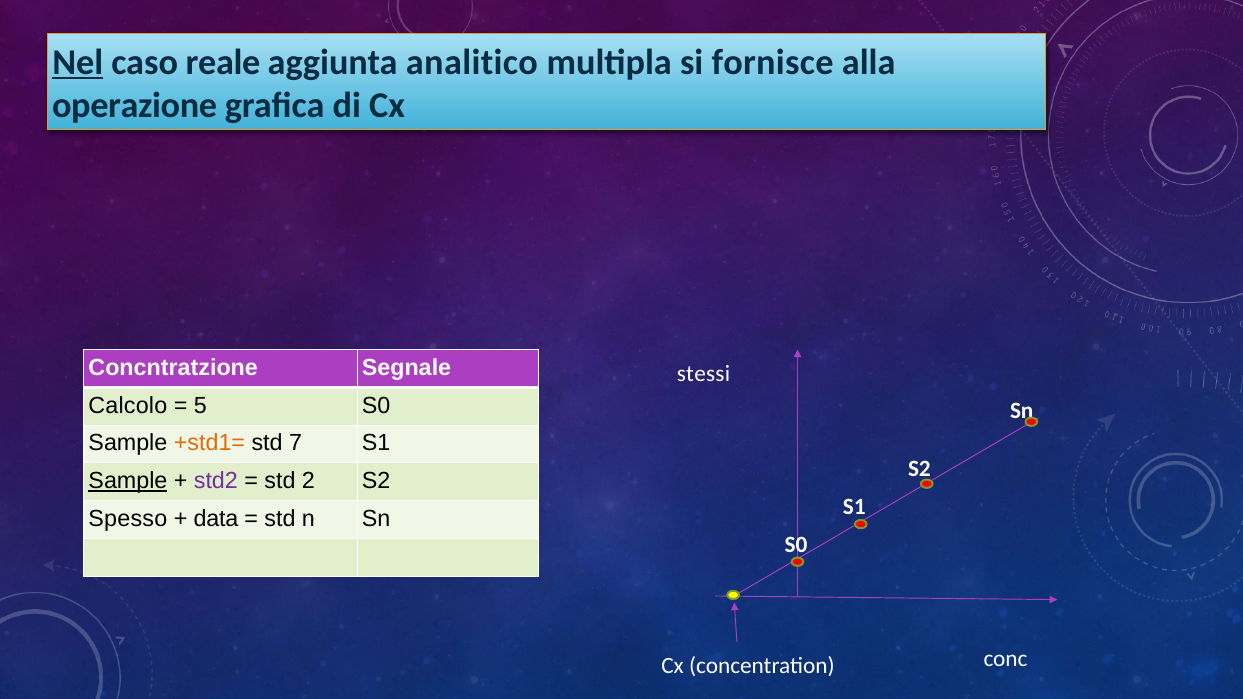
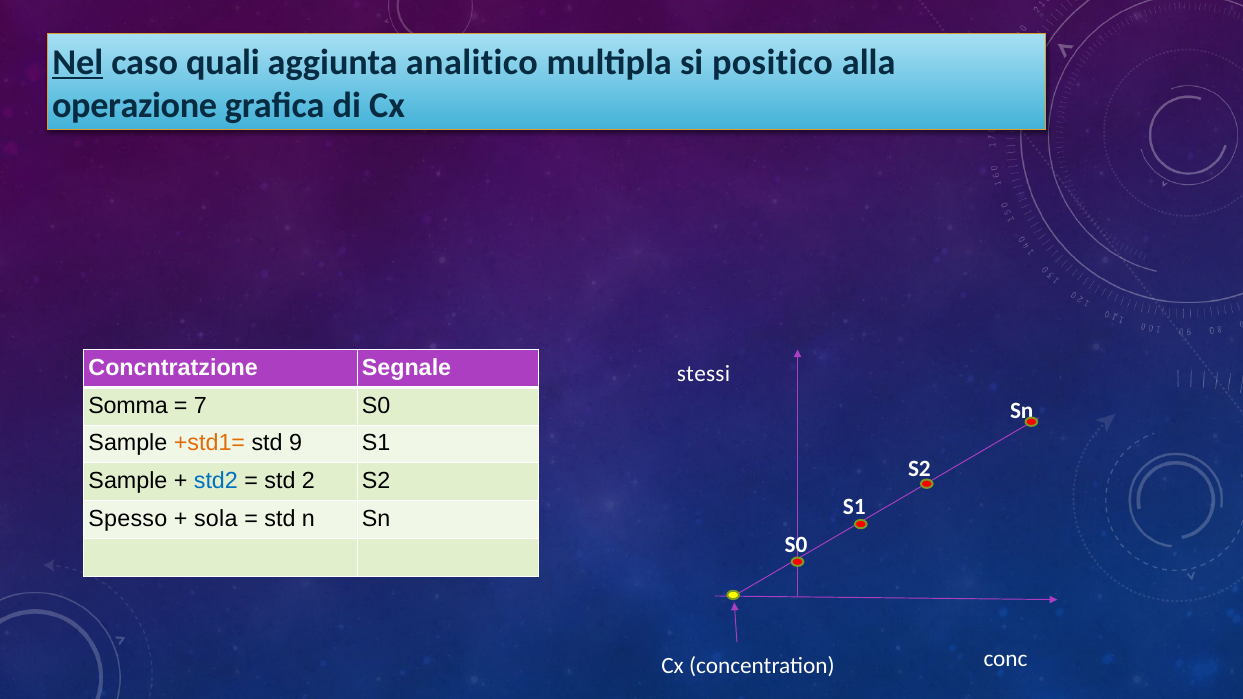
reale: reale -> quali
fornisce: fornisce -> positico
Calcolo: Calcolo -> Somma
5: 5 -> 7
7: 7 -> 9
Sample at (128, 481) underline: present -> none
std2 colour: purple -> blue
data: data -> sola
